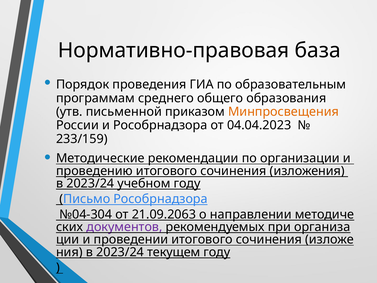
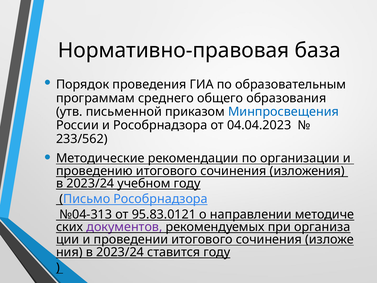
Минпросвещения colour: orange -> blue
233/159: 233/159 -> 233/562
№04-304: №04-304 -> №04-313
21.09.2063: 21.09.2063 -> 95.83.0121
текущем: текущем -> ставится
